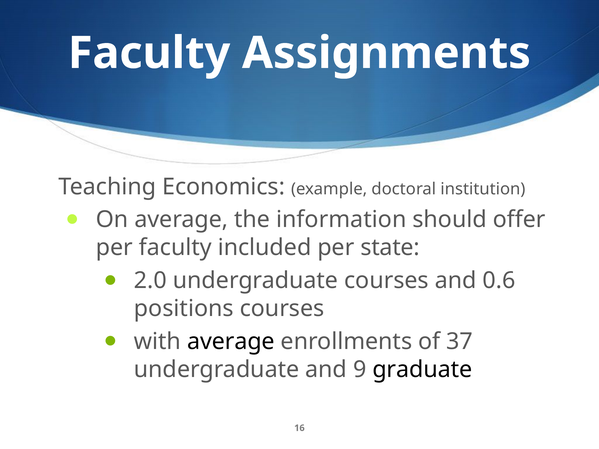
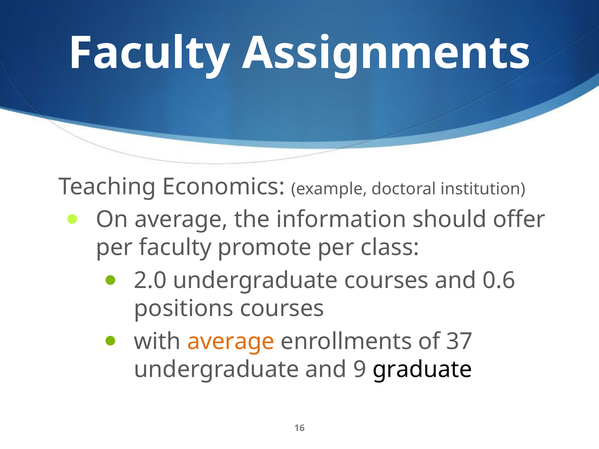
included: included -> promote
state: state -> class
average at (231, 342) colour: black -> orange
